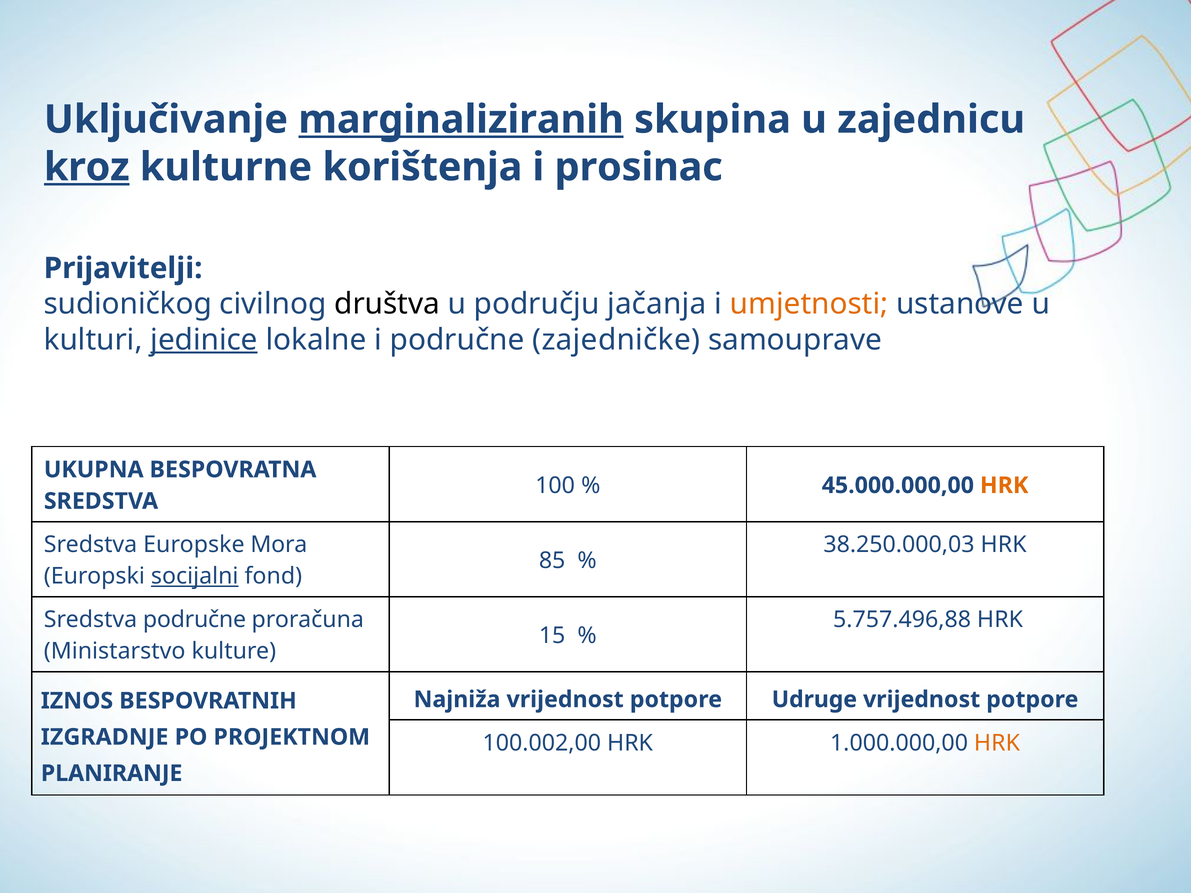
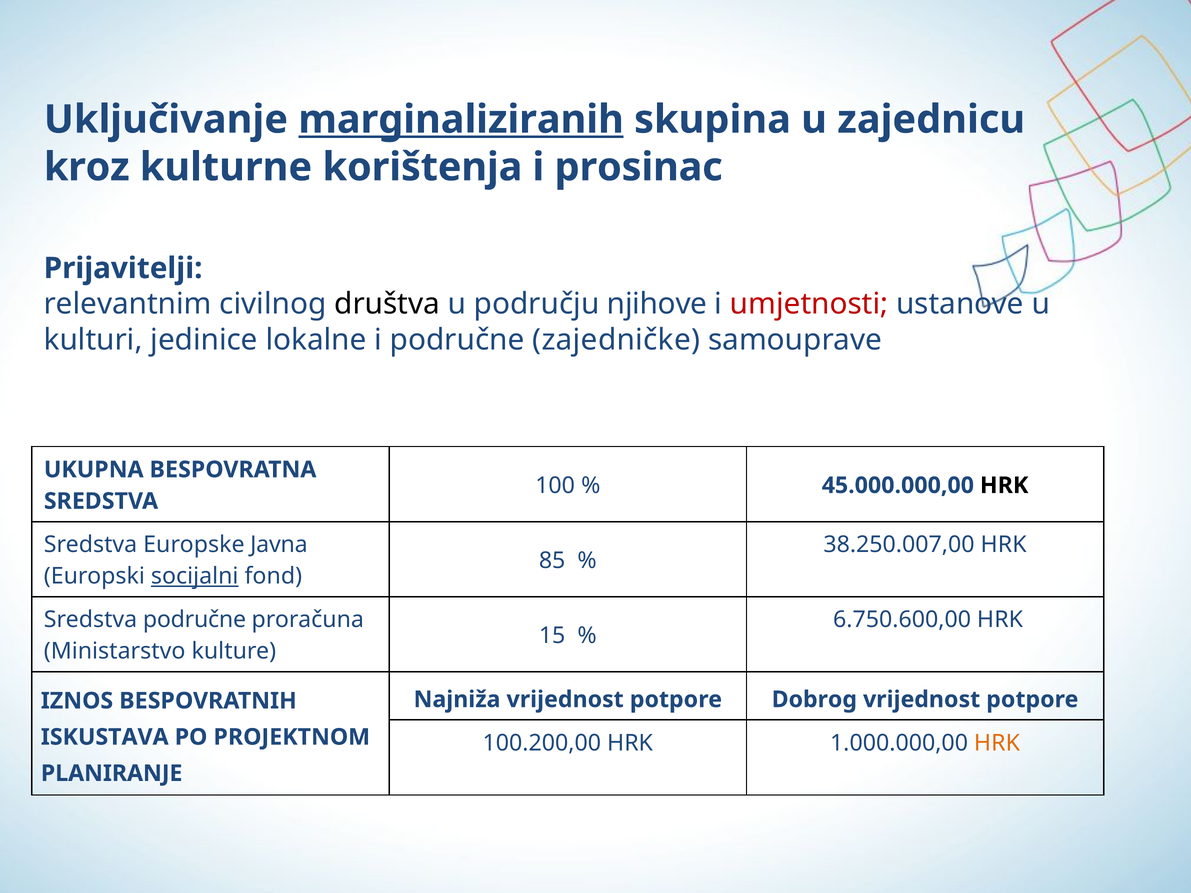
kroz underline: present -> none
sudioničkog: sudioničkog -> relevantnim
jačanja: jačanja -> njihove
umjetnosti colour: orange -> red
jedinice underline: present -> none
HRK at (1004, 486) colour: orange -> black
Mora: Mora -> Javna
38.250.000,03: 38.250.000,03 -> 38.250.007,00
5.757.496,88: 5.757.496,88 -> 6.750.600,00
Udruge: Udruge -> Dobrog
IZGRADNJE: IZGRADNJE -> ISKUSTAVA
100.002,00: 100.002,00 -> 100.200,00
